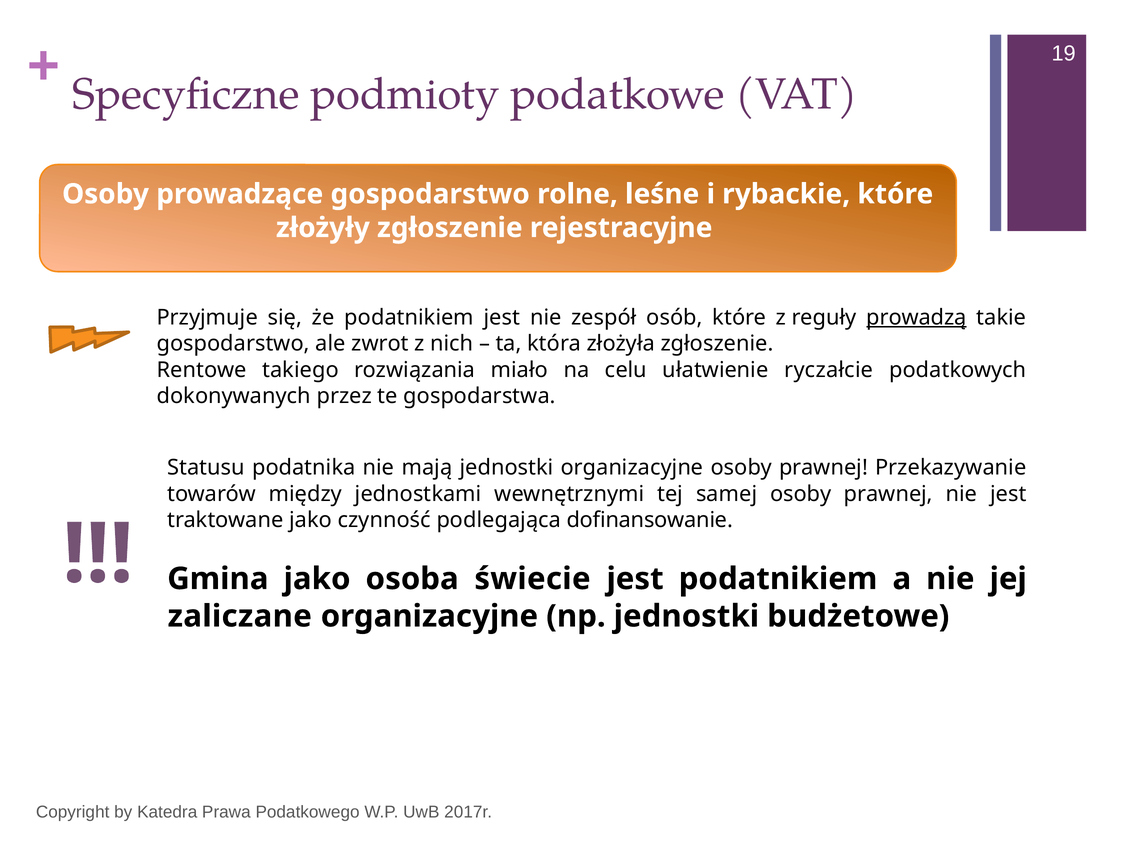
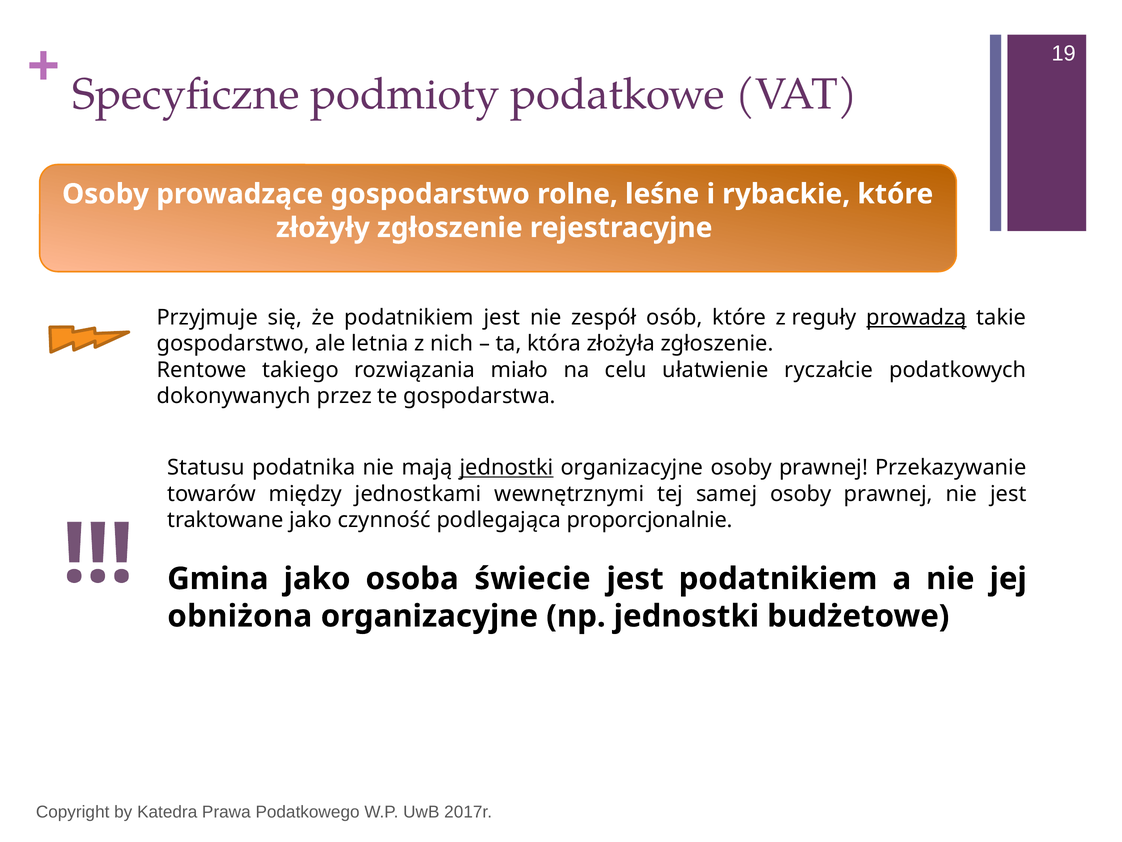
zwrot: zwrot -> letnia
jednostki at (507, 467) underline: none -> present
dofinansowanie: dofinansowanie -> proporcjonalnie
zaliczane: zaliczane -> obniżona
